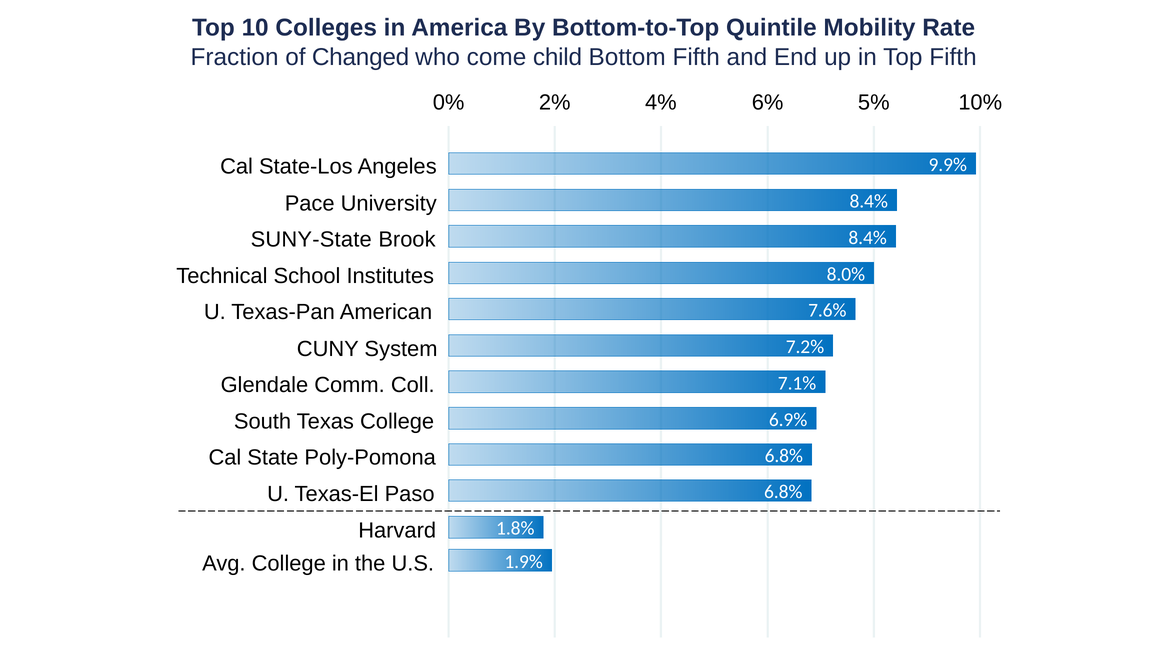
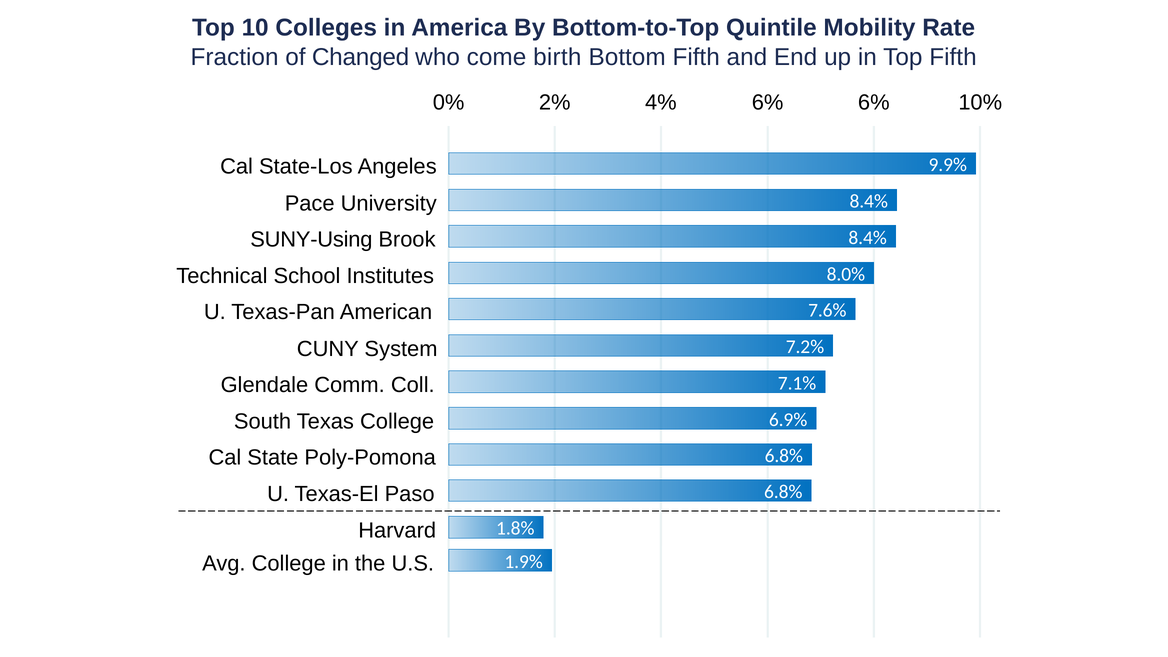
child: child -> birth
6% 5%: 5% -> 6%
SUNY-State: SUNY-State -> SUNY-Using
